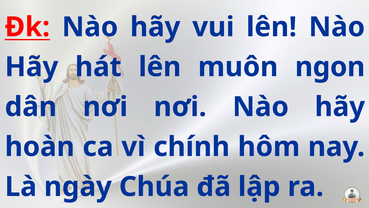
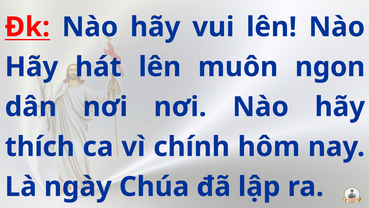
hoàn: hoàn -> thích
